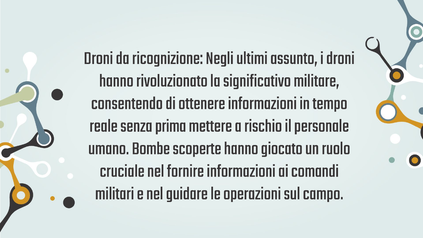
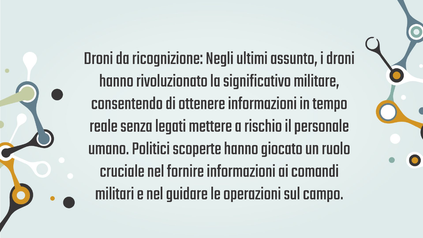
prima: prima -> legati
Bombe: Bombe -> Politici
